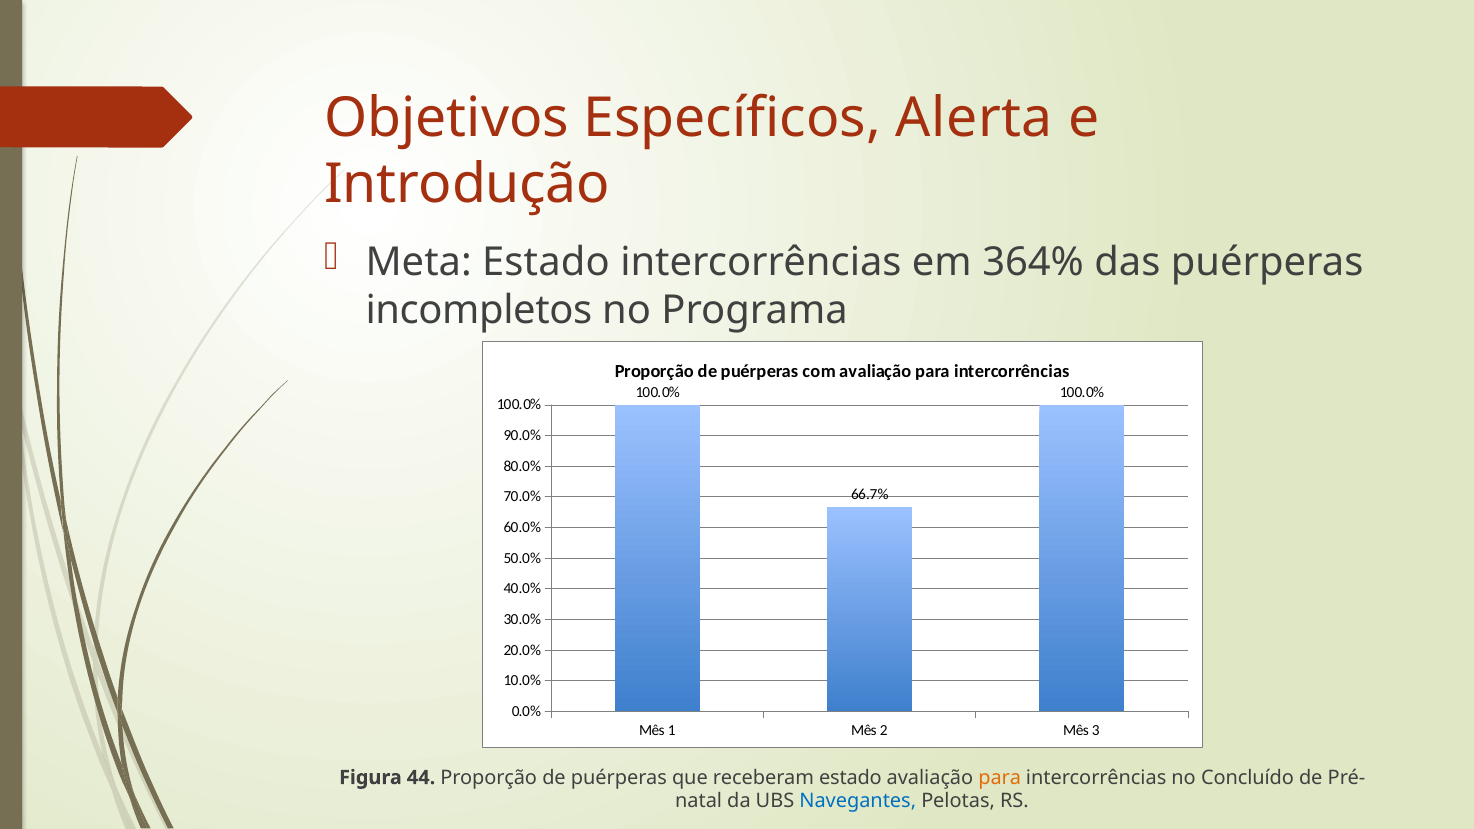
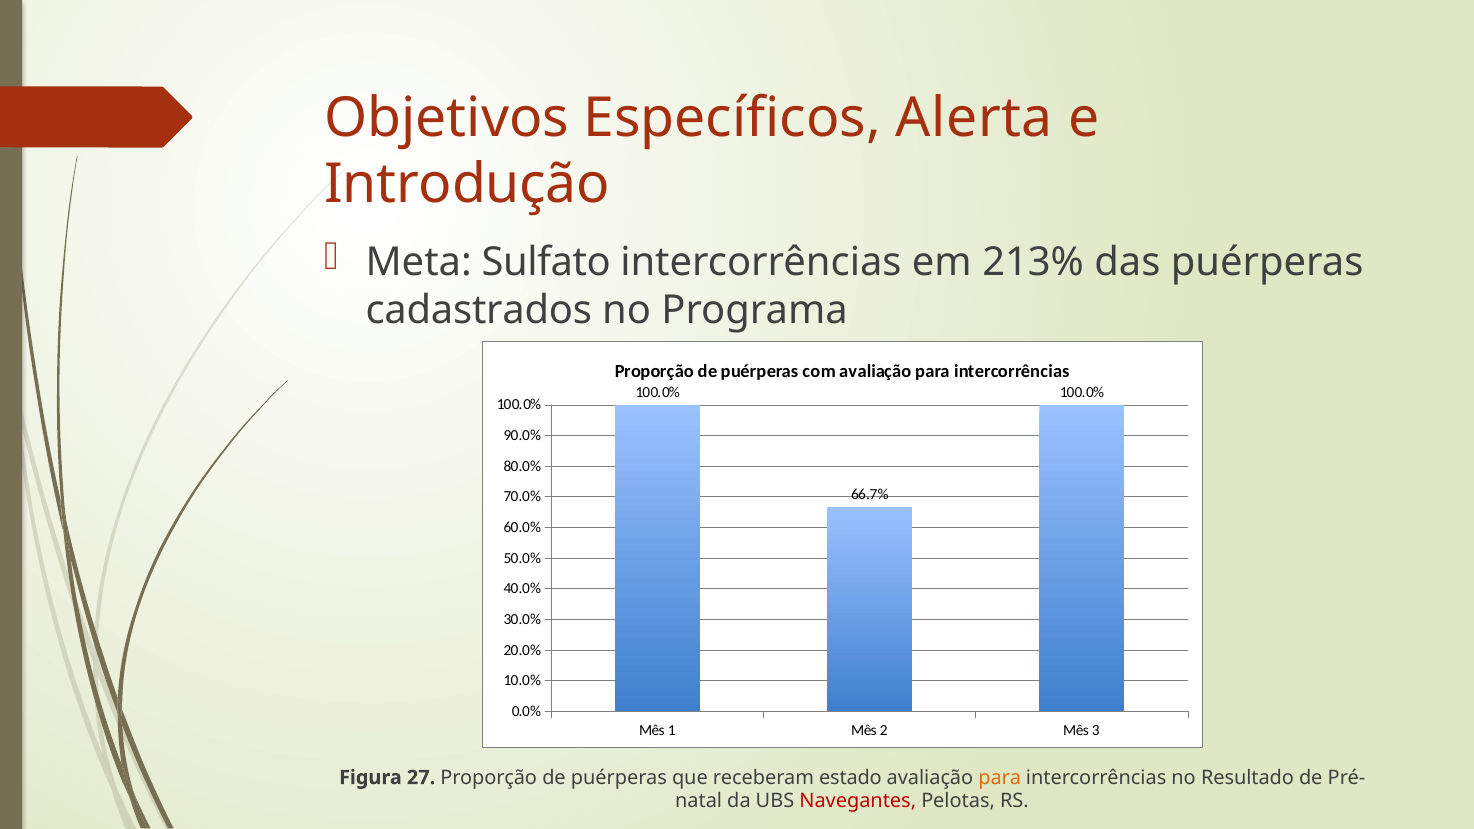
Meta Estado: Estado -> Sulfato
364%: 364% -> 213%
incompletos: incompletos -> cadastrados
44: 44 -> 27
Concluído: Concluído -> Resultado
Navegantes colour: blue -> red
